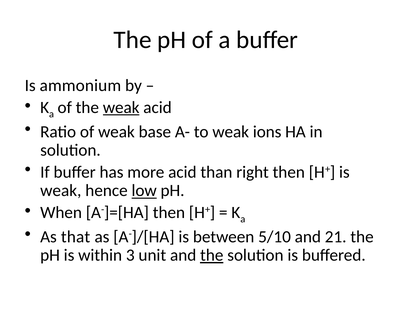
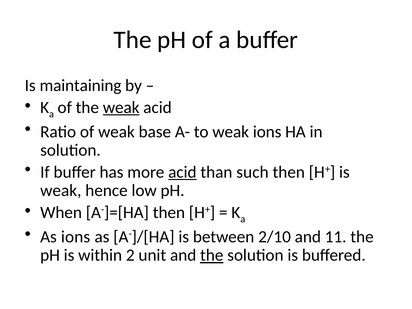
ammonium: ammonium -> maintaining
acid at (182, 172) underline: none -> present
right: right -> such
low underline: present -> none
As that: that -> ions
5/10: 5/10 -> 2/10
21: 21 -> 11
3: 3 -> 2
